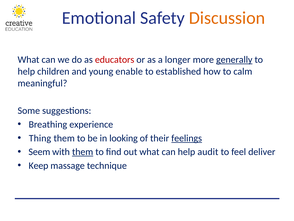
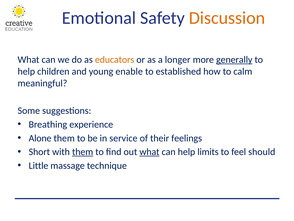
educators colour: red -> orange
Thing: Thing -> Alone
looking: looking -> service
feelings underline: present -> none
Seem: Seem -> Short
what at (149, 152) underline: none -> present
audit: audit -> limits
deliver: deliver -> should
Keep: Keep -> Little
